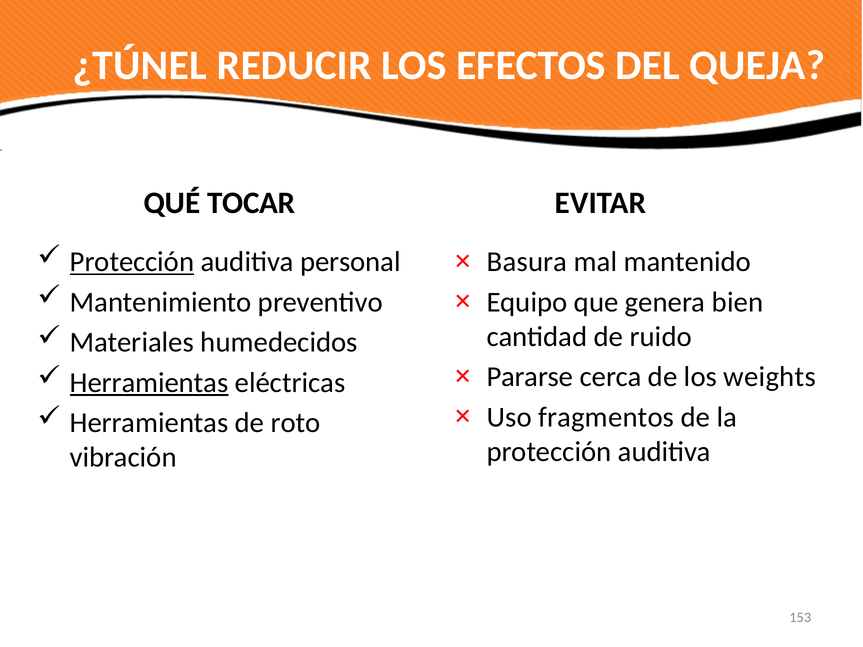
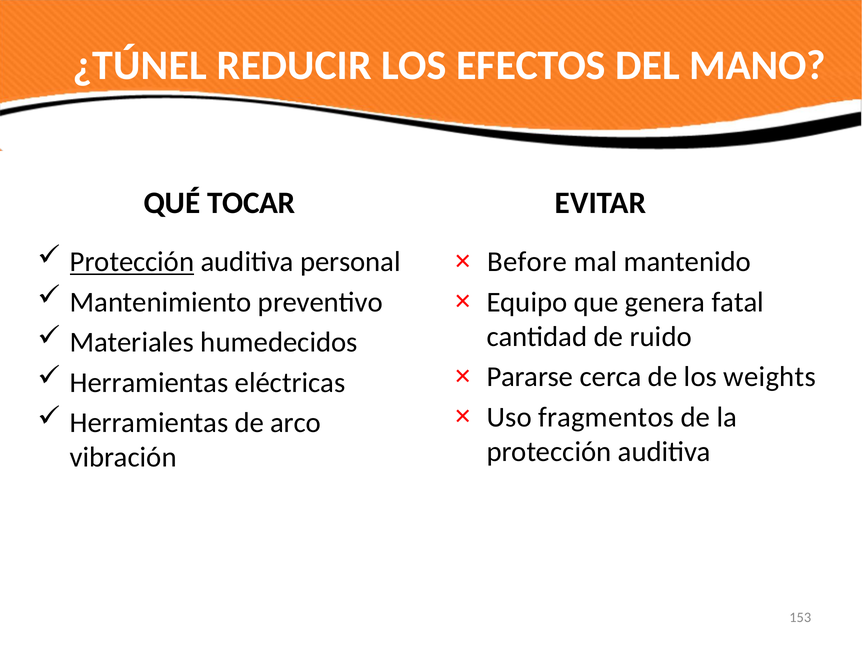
QUEJA: QUEJA -> MANO
Basura: Basura -> Before
bien: bien -> fatal
Herramientas at (149, 383) underline: present -> none
roto: roto -> arco
